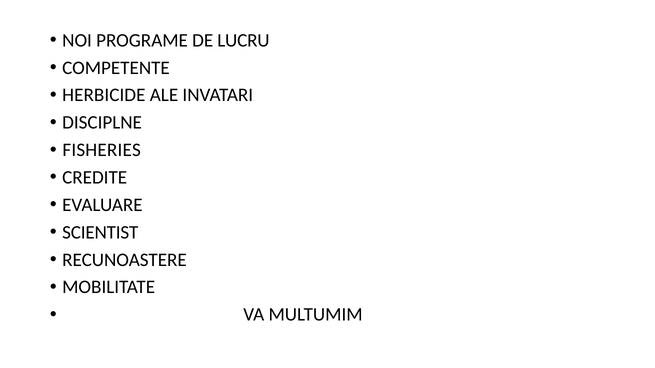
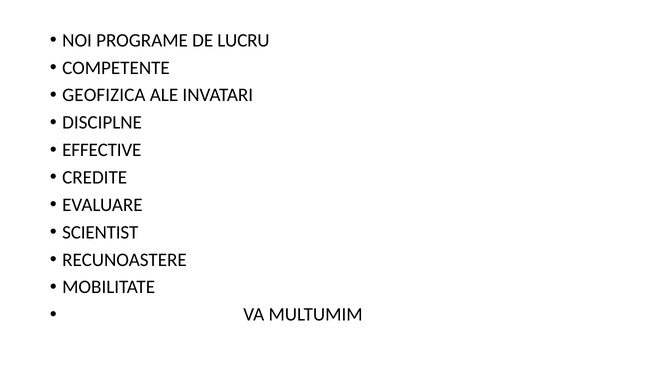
HERBICIDE: HERBICIDE -> GEOFIZICA
FISHERIES: FISHERIES -> EFFECTIVE
